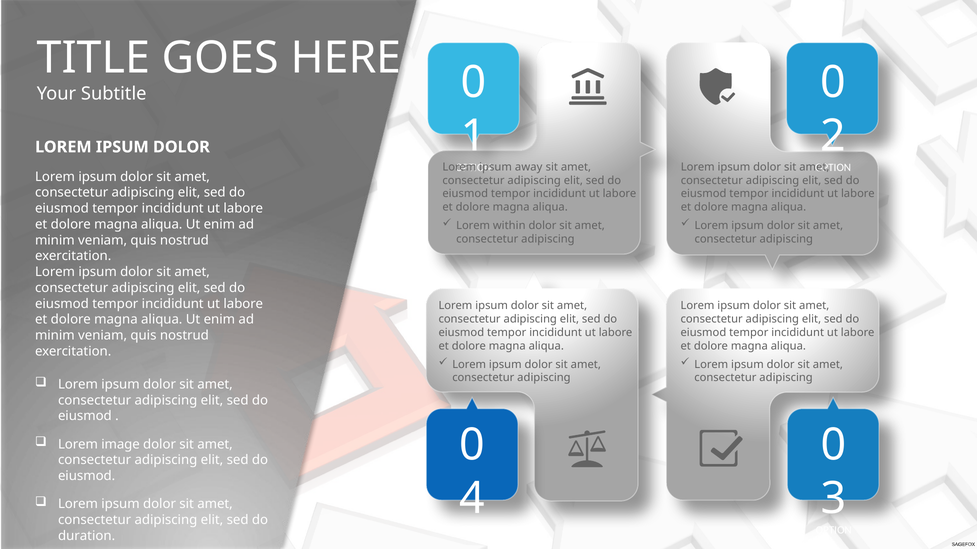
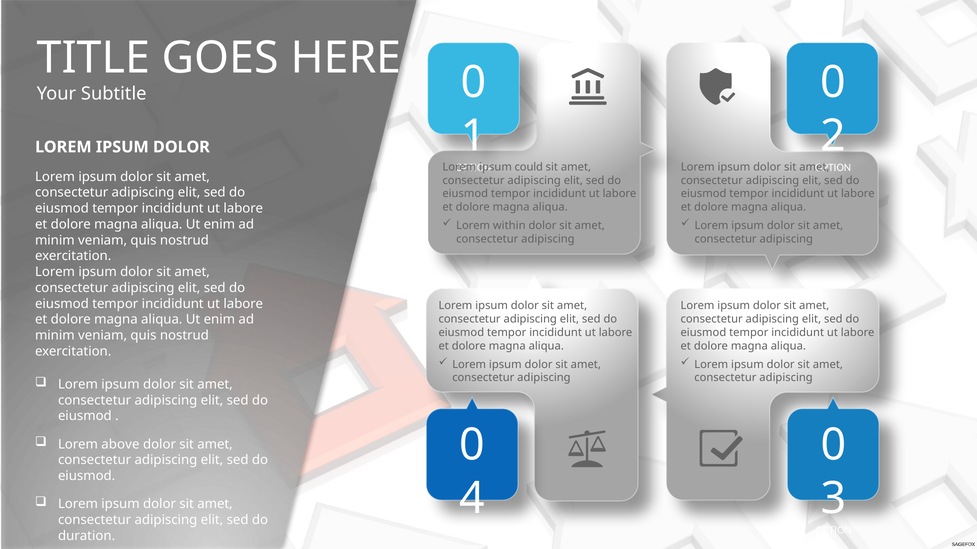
away: away -> could
image: image -> above
